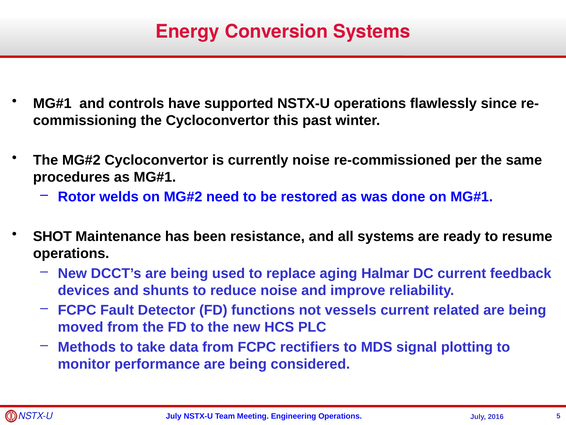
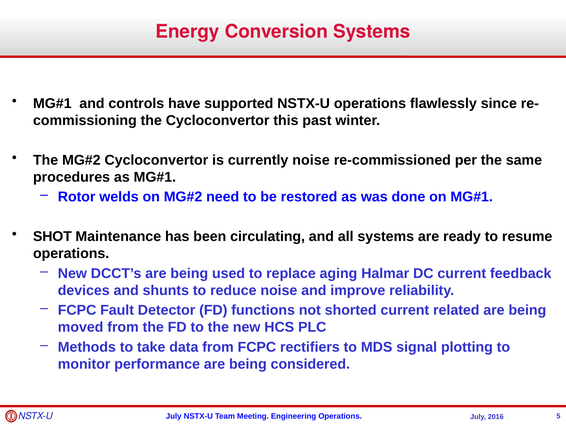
resistance: resistance -> circulating
vessels: vessels -> shorted
